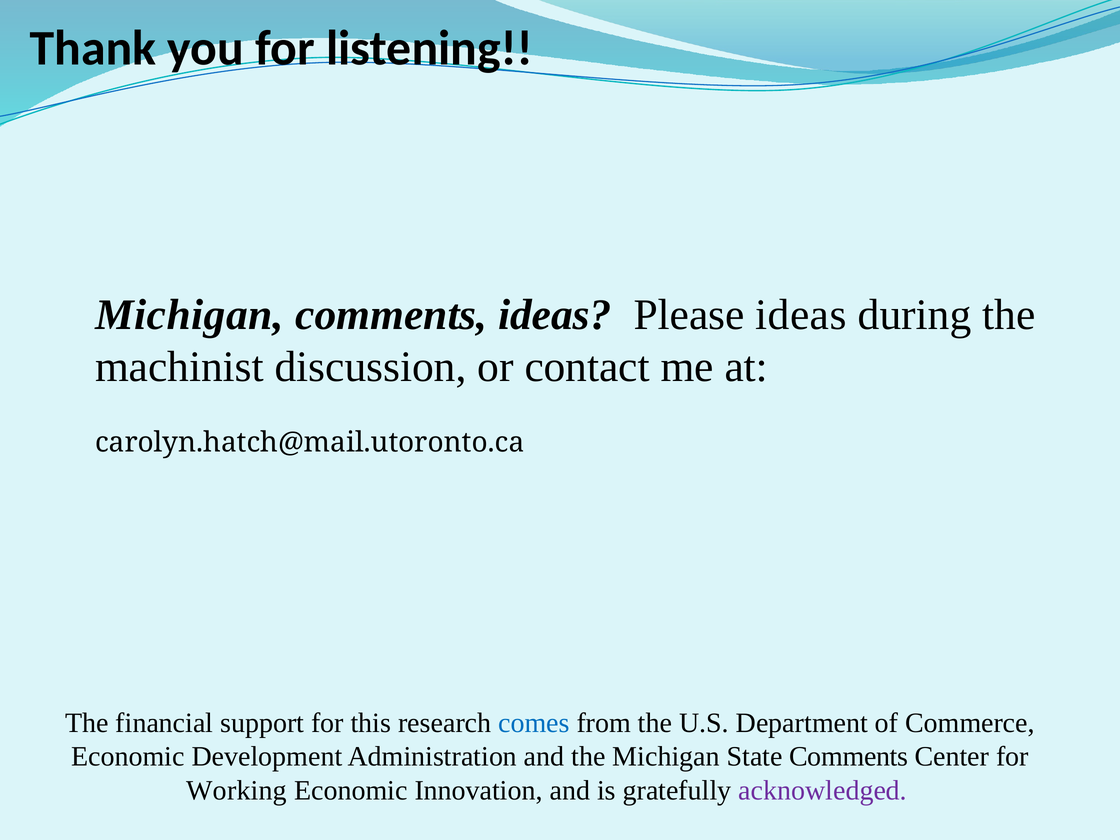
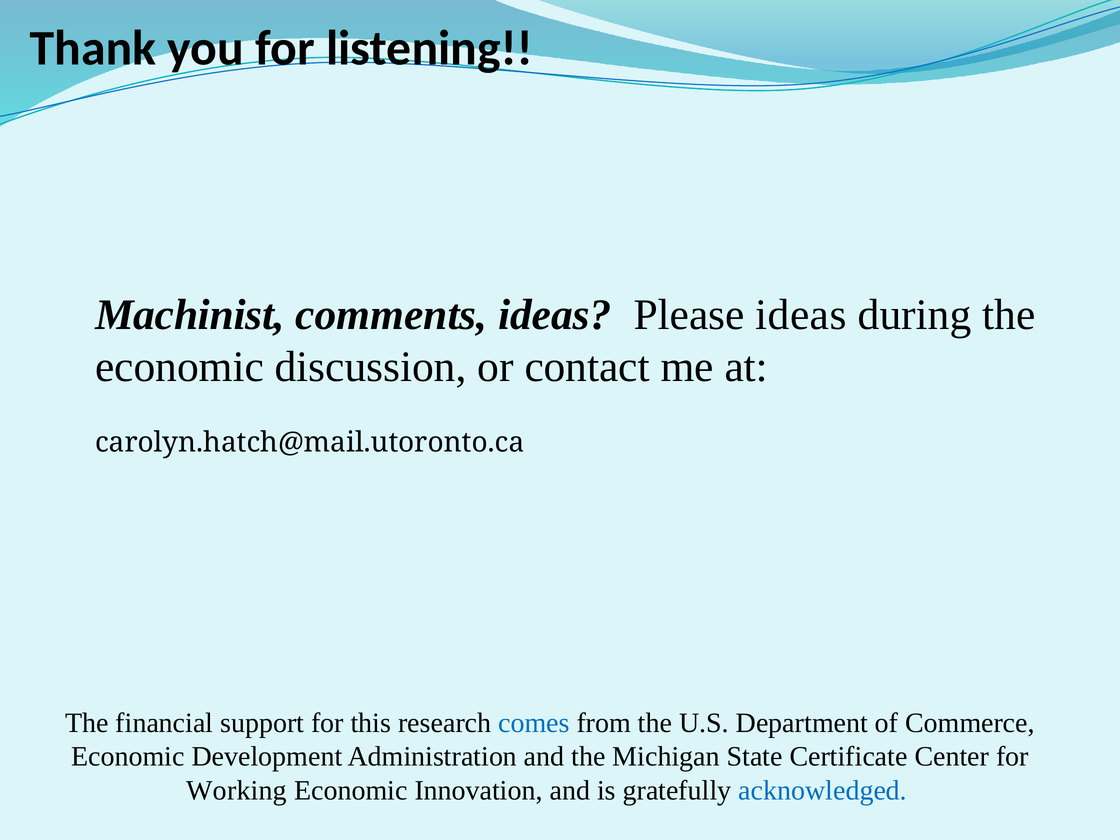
Michigan at (190, 315): Michigan -> Machinist
machinist at (179, 367): machinist -> economic
State Comments: Comments -> Certificate
acknowledged colour: purple -> blue
